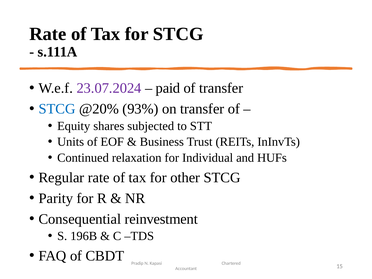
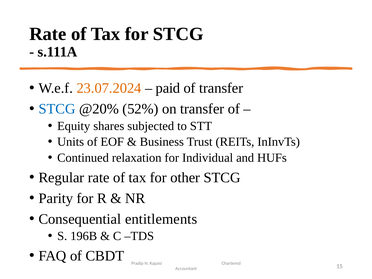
23.07.2024 colour: purple -> orange
93%: 93% -> 52%
reinvestment: reinvestment -> entitlements
